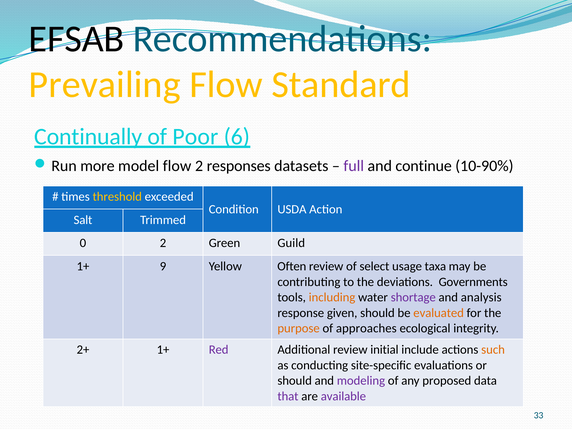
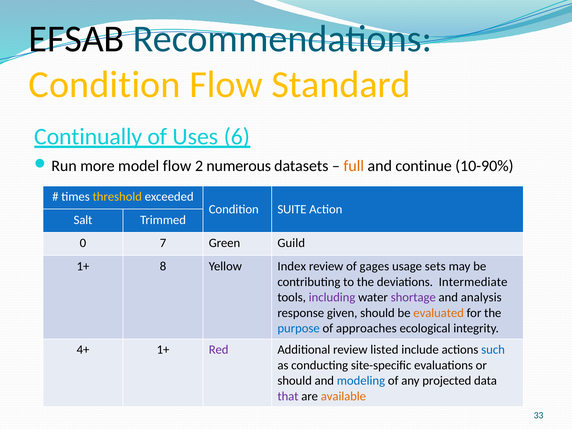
Prevailing at (105, 85): Prevailing -> Condition
Poor: Poor -> Uses
responses: responses -> numerous
full colour: purple -> orange
USDA: USDA -> SUITE
0 2: 2 -> 7
9: 9 -> 8
Often: Often -> Index
select: select -> gages
taxa: taxa -> sets
Governments: Governments -> Intermediate
including colour: orange -> purple
purpose colour: orange -> blue
2+: 2+ -> 4+
initial: initial -> listed
such colour: orange -> blue
modeling colour: purple -> blue
proposed: proposed -> projected
available colour: purple -> orange
